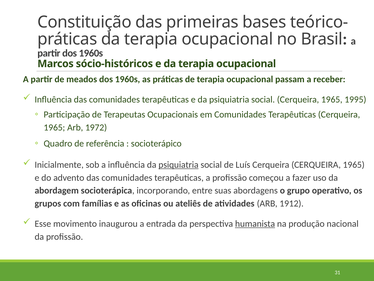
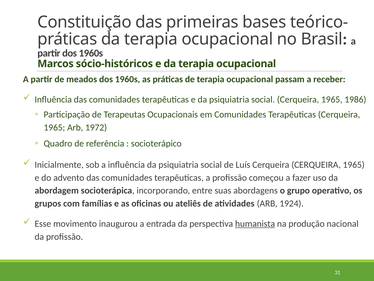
1995: 1995 -> 1986
psiquiatria at (178, 164) underline: present -> none
1912: 1912 -> 1924
